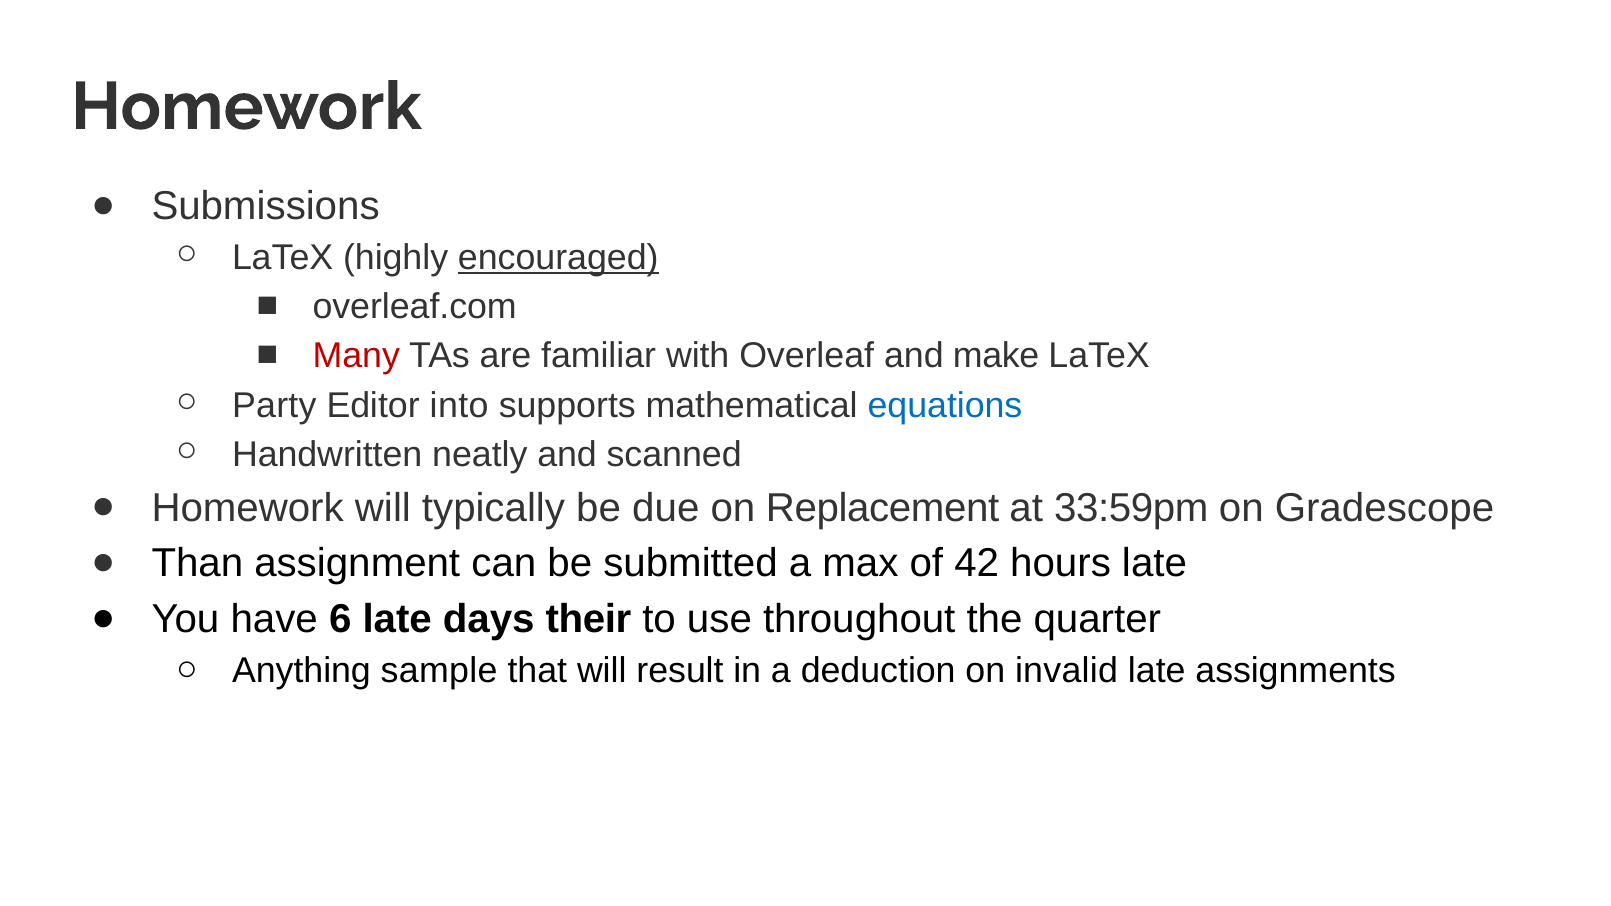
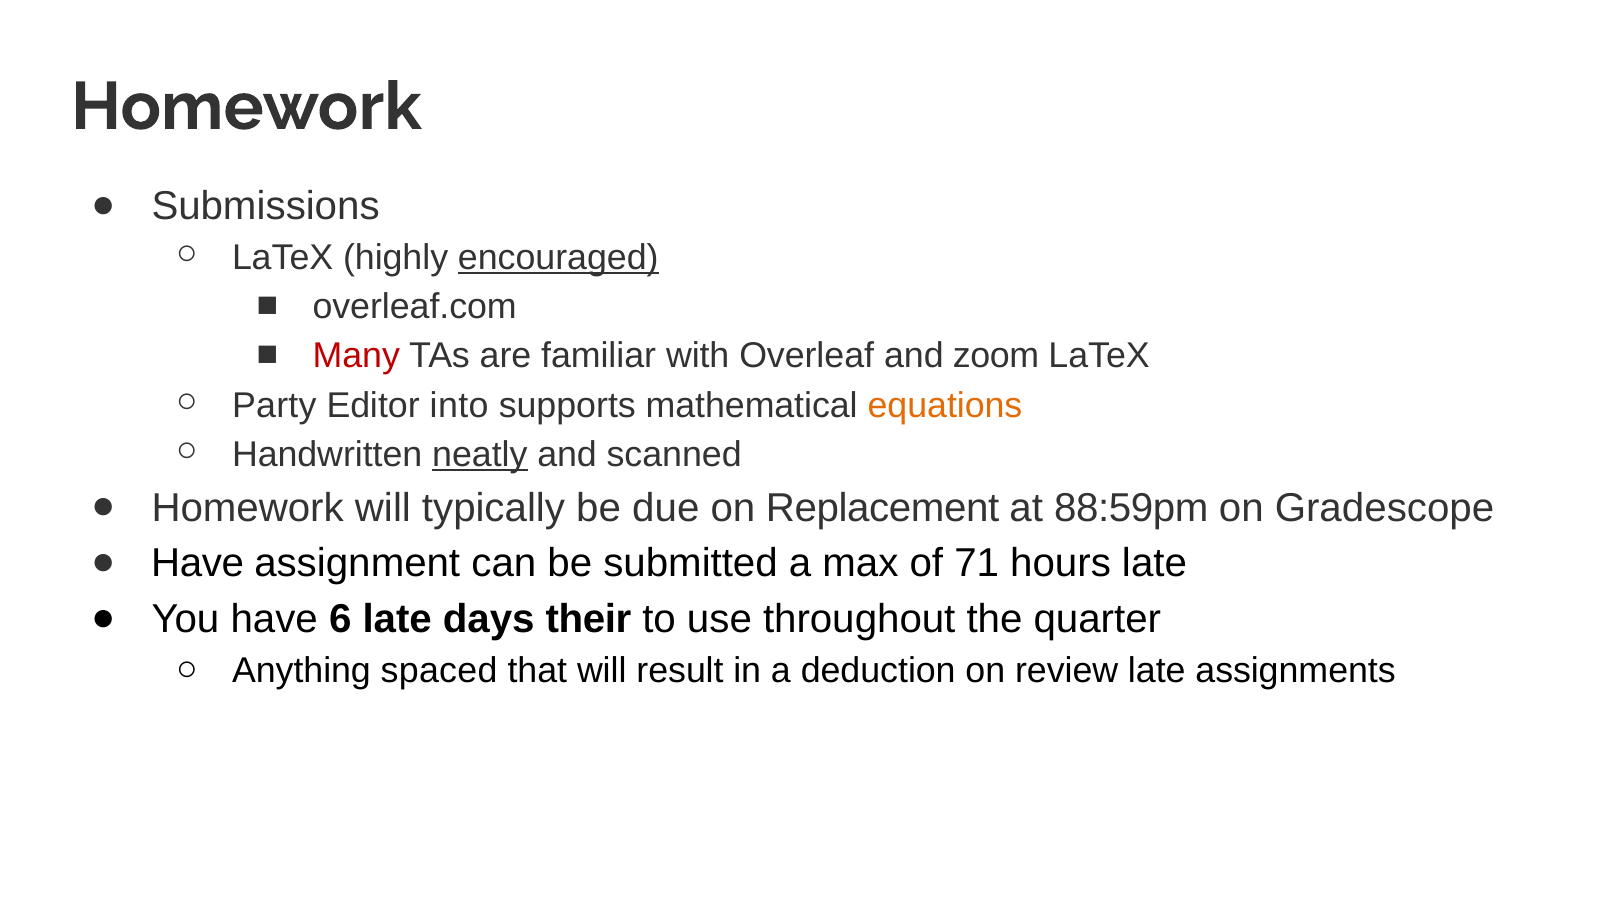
make: make -> zoom
equations colour: blue -> orange
neatly underline: none -> present
33:59pm: 33:59pm -> 88:59pm
Than at (197, 563): Than -> Have
42: 42 -> 71
sample: sample -> spaced
invalid: invalid -> review
